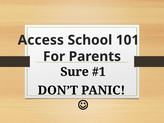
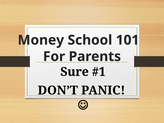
Access: Access -> Money
